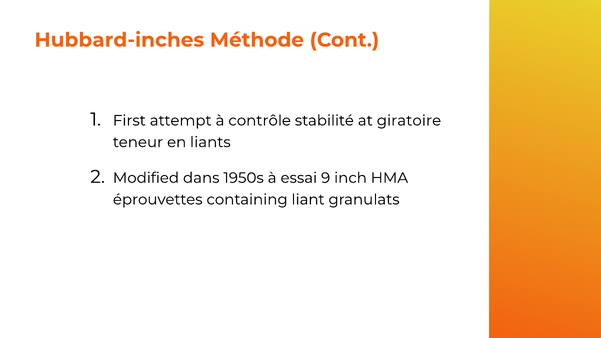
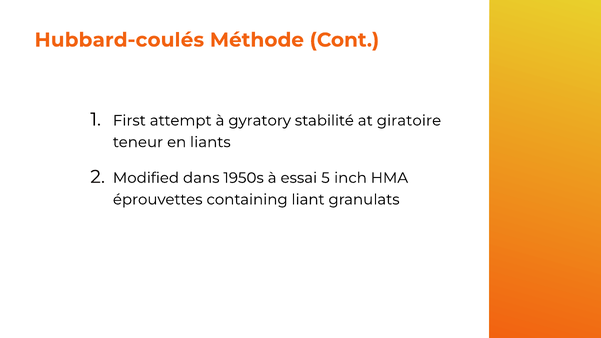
Hubbard-inches: Hubbard-inches -> Hubbard-coulés
contrôle: contrôle -> gyratory
9: 9 -> 5
